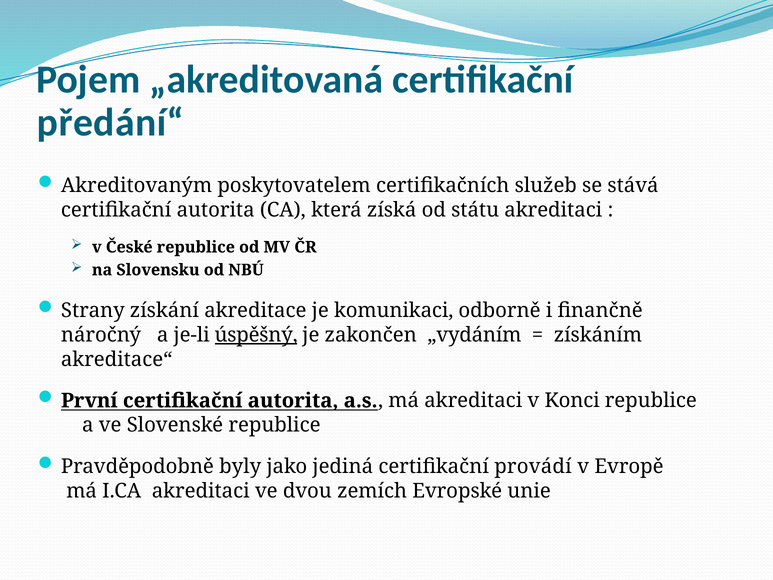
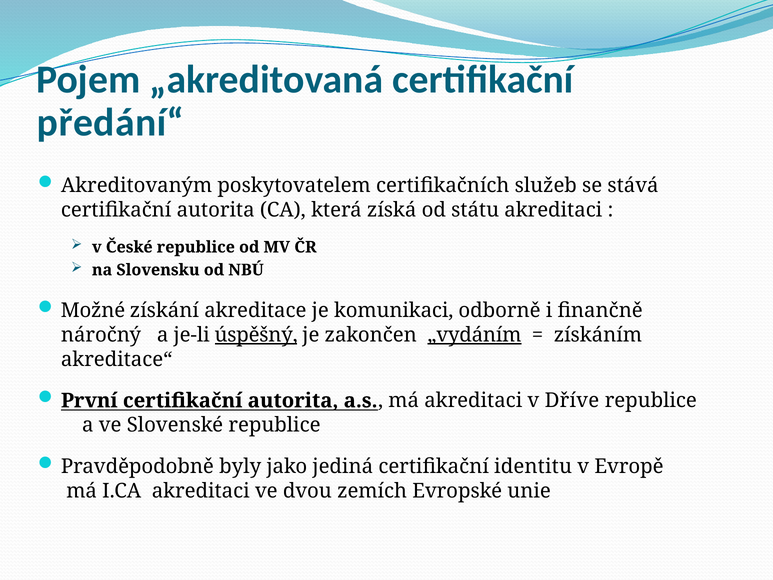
Strany: Strany -> Možné
„vydáním underline: none -> present
Konci: Konci -> Dříve
provádí: provádí -> identitu
